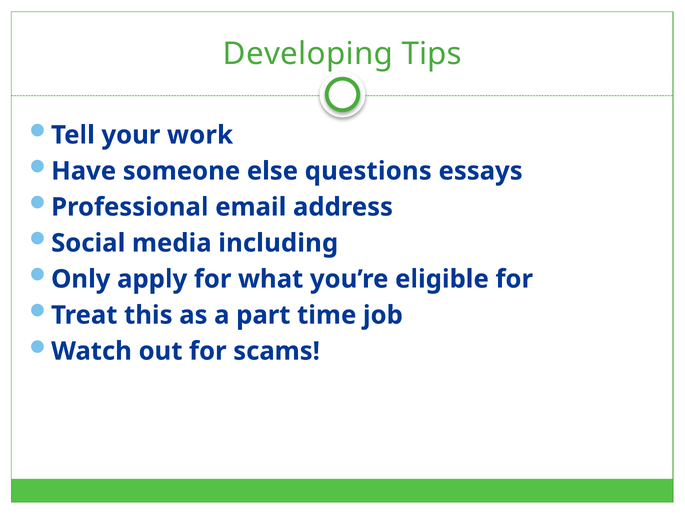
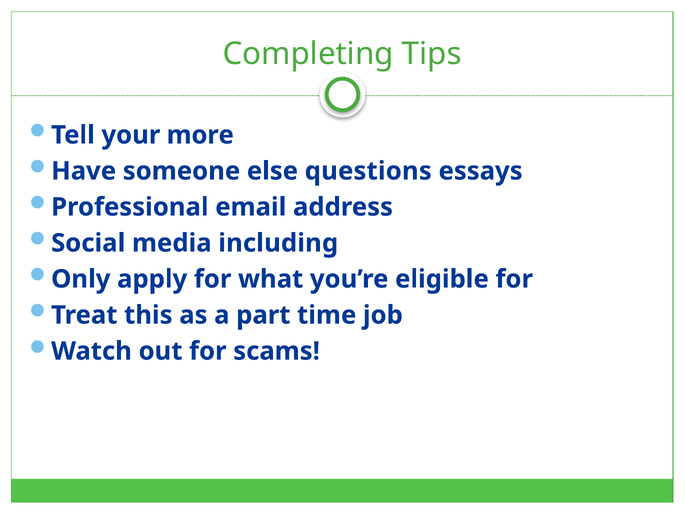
Developing: Developing -> Completing
work: work -> more
